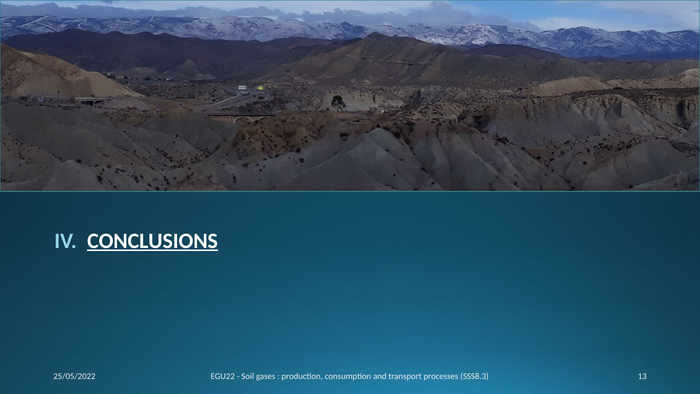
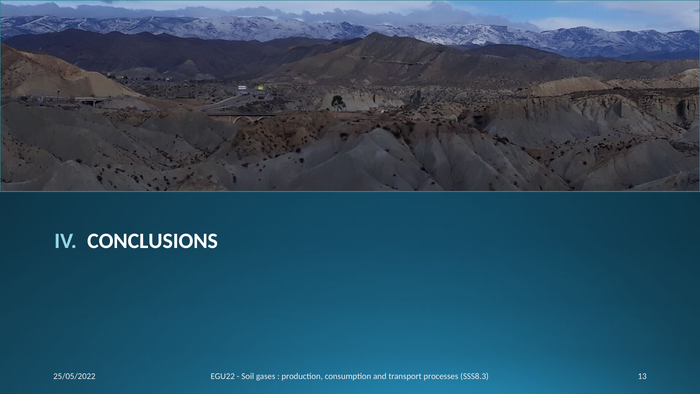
CONCLUSIONS underline: present -> none
